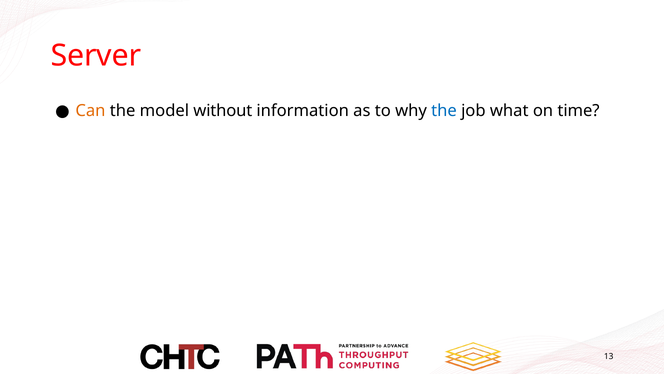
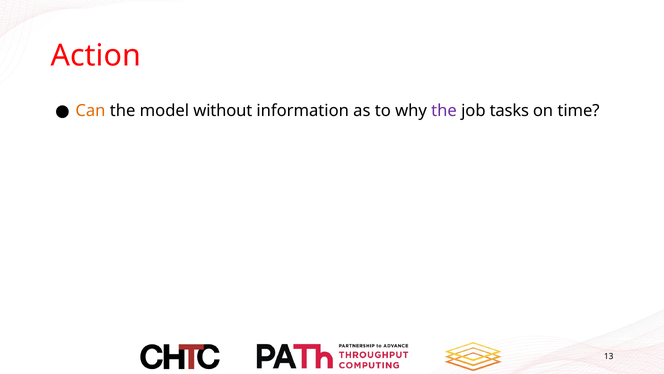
Server: Server -> Action
the at (444, 111) colour: blue -> purple
what: what -> tasks
